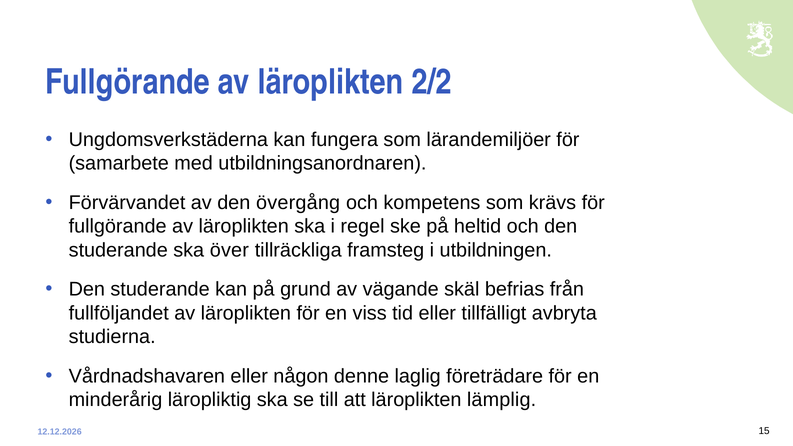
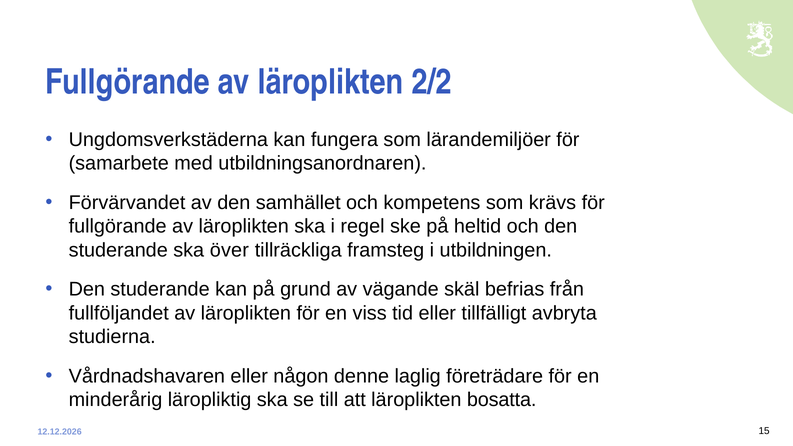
övergång: övergång -> samhället
lämplig: lämplig -> bosatta
